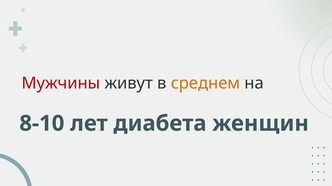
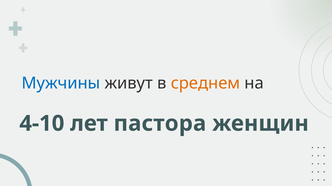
Мужчины colour: red -> blue
8-10: 8-10 -> 4-10
диабета: диабета -> пастора
